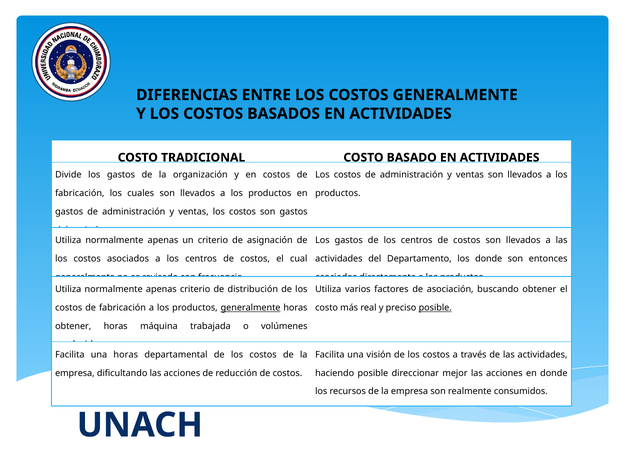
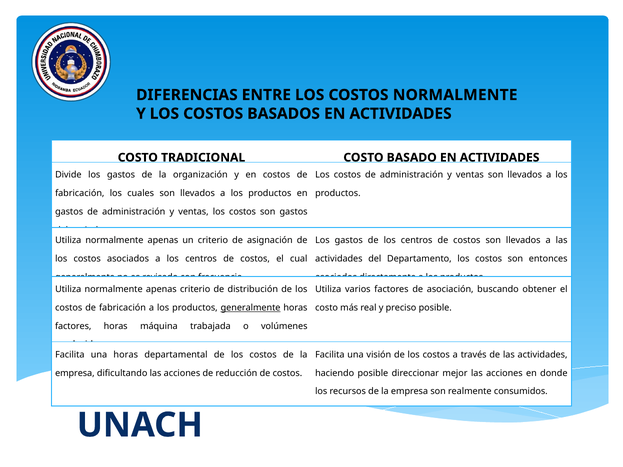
COSTOS GENERALMENTE: GENERALMENTE -> NORMALMENTE
Departamento los donde: donde -> costos
posible at (435, 308) underline: present -> none
obtener at (73, 326): obtener -> factores
